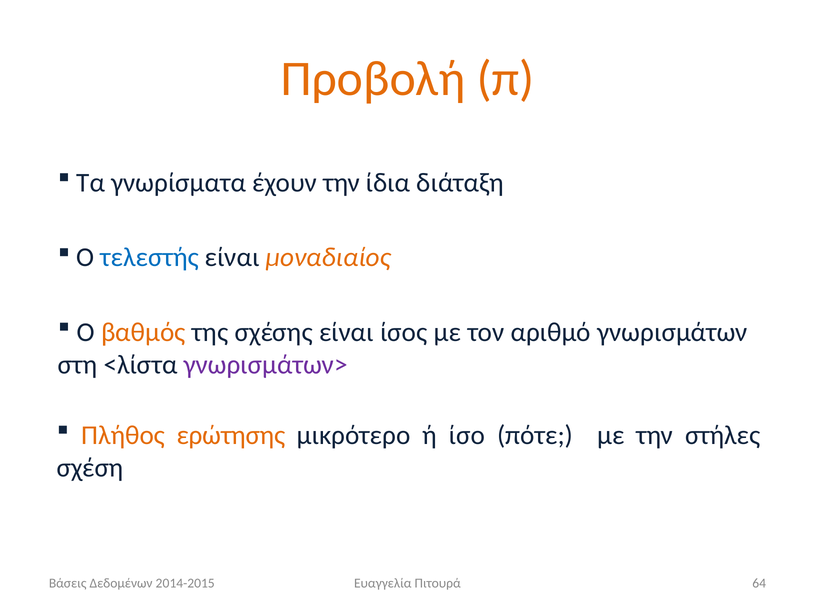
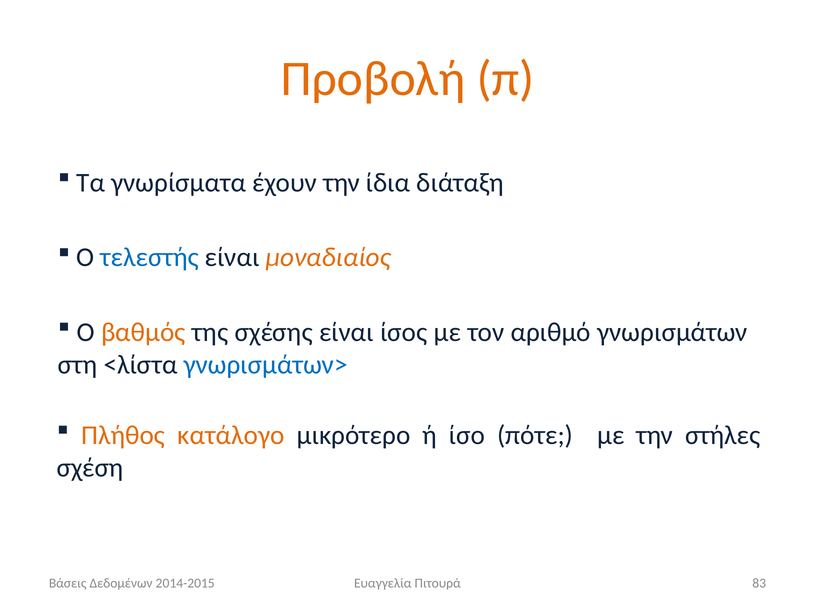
γνωρισμάτων> colour: purple -> blue
ερώτησης: ερώτησης -> κατάλογο
64: 64 -> 83
